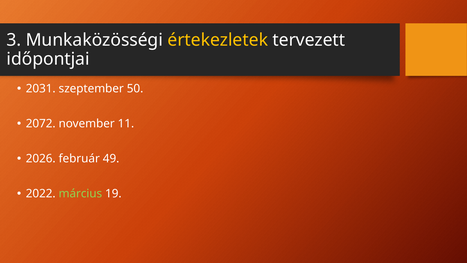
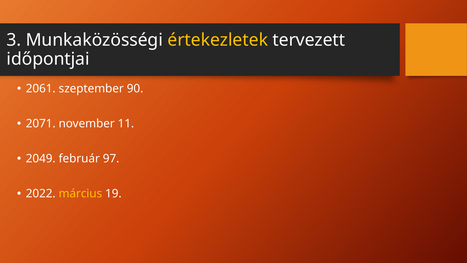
2031: 2031 -> 2061
50: 50 -> 90
2072: 2072 -> 2071
2026: 2026 -> 2049
49: 49 -> 97
március colour: light green -> yellow
